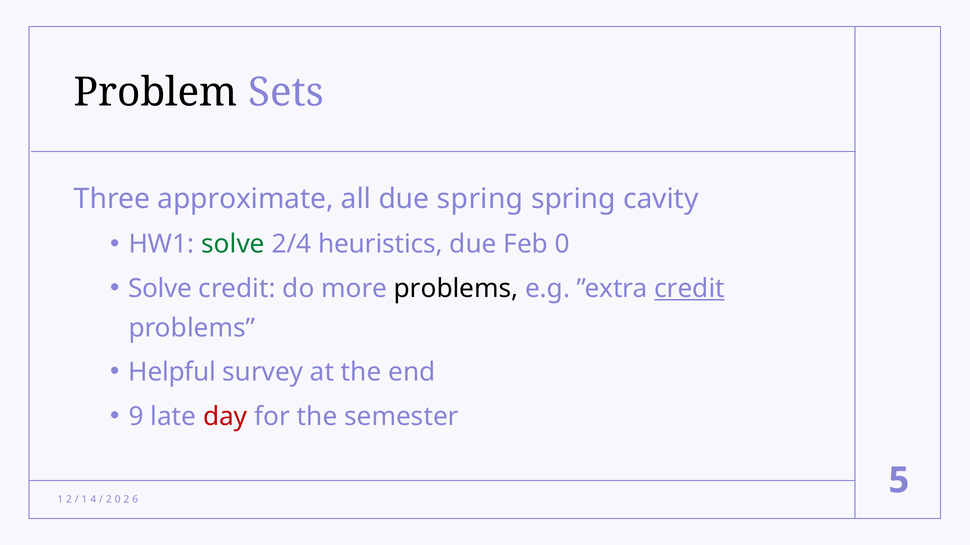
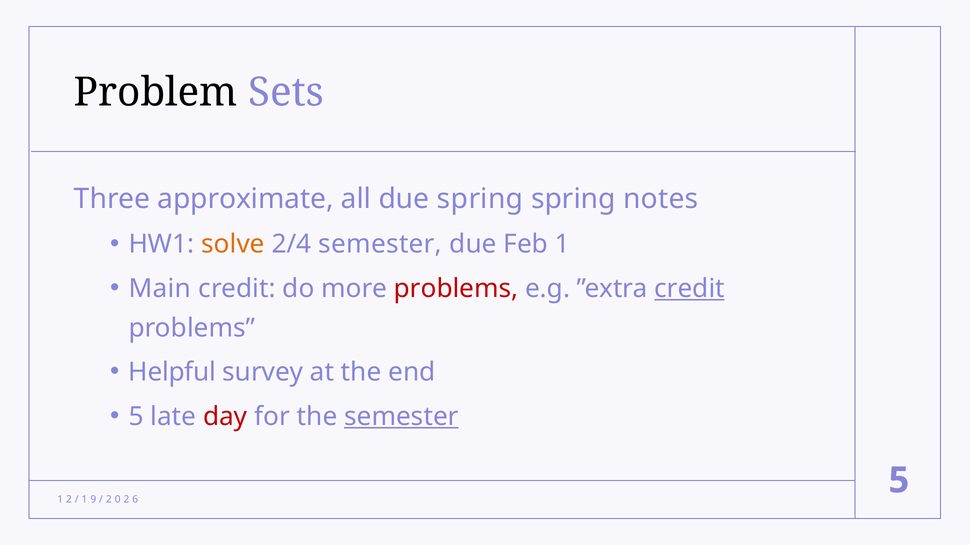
cavity: cavity -> notes
solve at (233, 244) colour: green -> orange
2/4 heuristics: heuristics -> semester
Feb 0: 0 -> 1
Solve at (160, 289): Solve -> Main
problems at (456, 289) colour: black -> red
9 at (136, 417): 9 -> 5
semester at (401, 417) underline: none -> present
4: 4 -> 9
